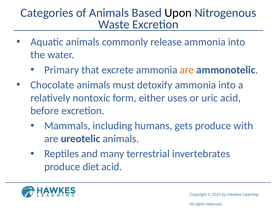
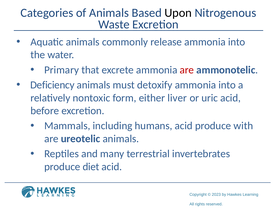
are at (187, 70) colour: orange -> red
Chocolate: Chocolate -> Deficiency
uses: uses -> liver
humans gets: gets -> acid
